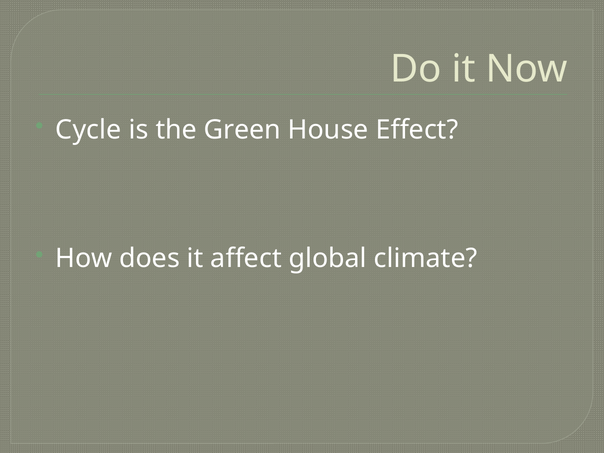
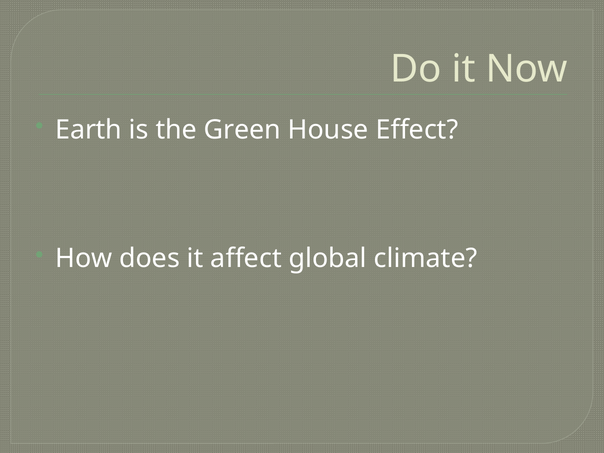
Cycle: Cycle -> Earth
